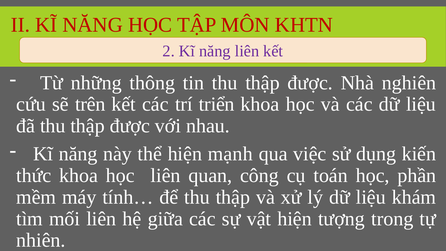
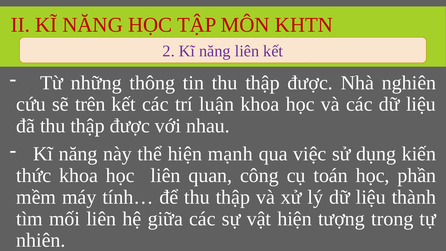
triển: triển -> luận
khám: khám -> thành
